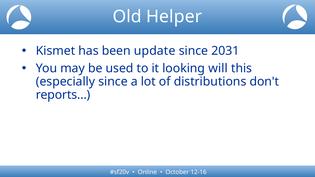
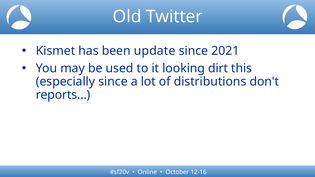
Helper: Helper -> Twitter
2031: 2031 -> 2021
will: will -> dirt
